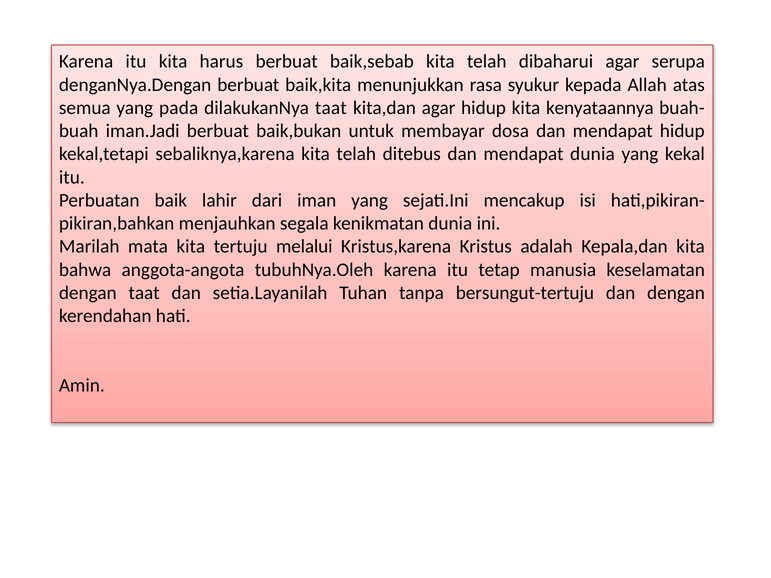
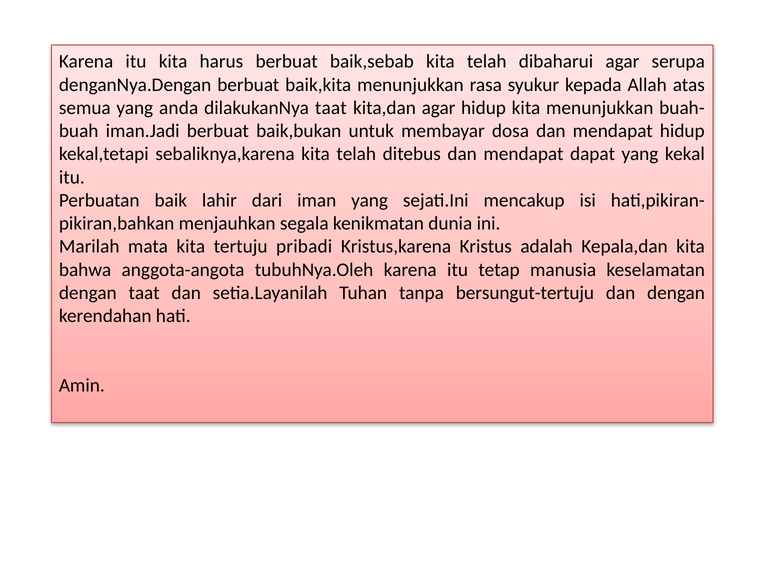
pada: pada -> anda
kita kenyataannya: kenyataannya -> menunjukkan
mendapat dunia: dunia -> dapat
melalui: melalui -> pribadi
